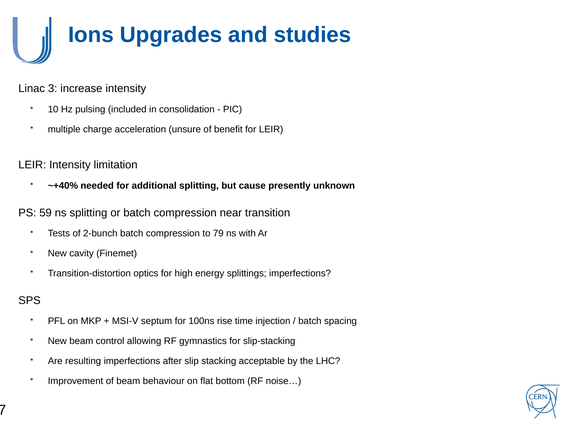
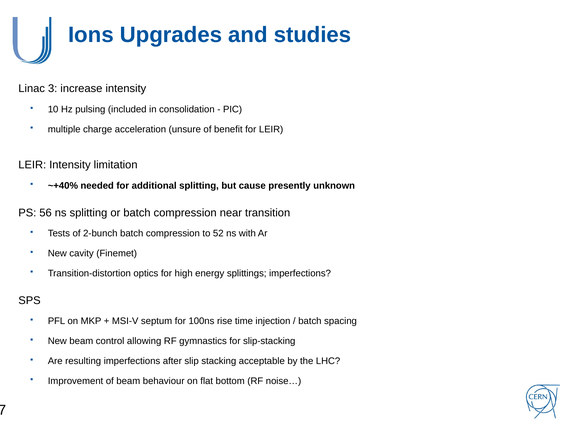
59: 59 -> 56
79: 79 -> 52
